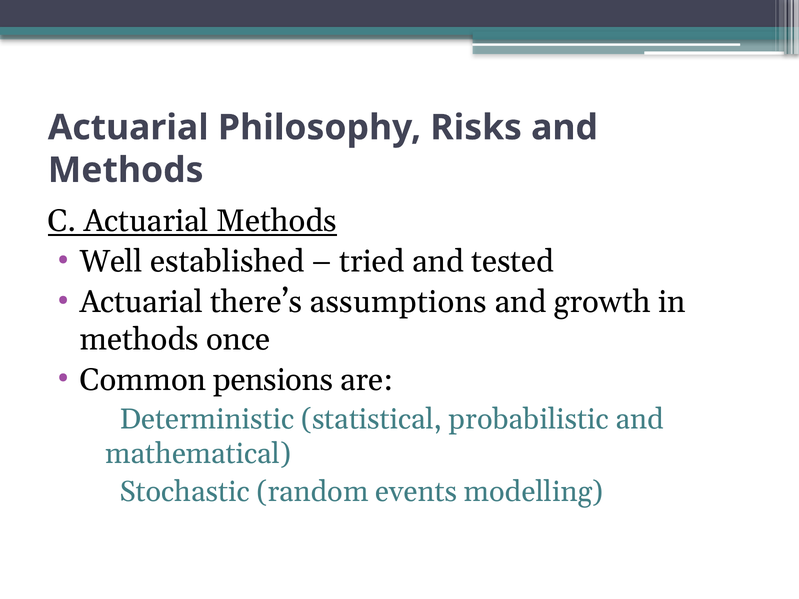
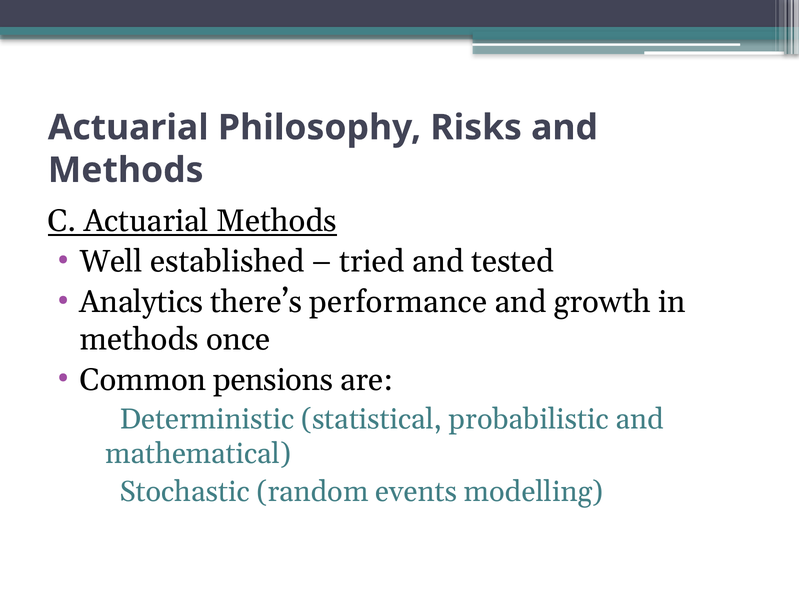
Actuarial at (141, 302): Actuarial -> Analytics
assumptions: assumptions -> performance
